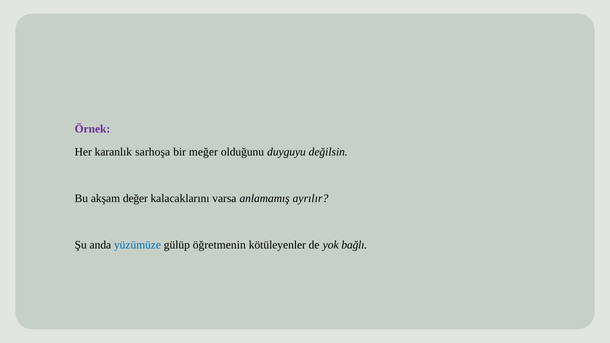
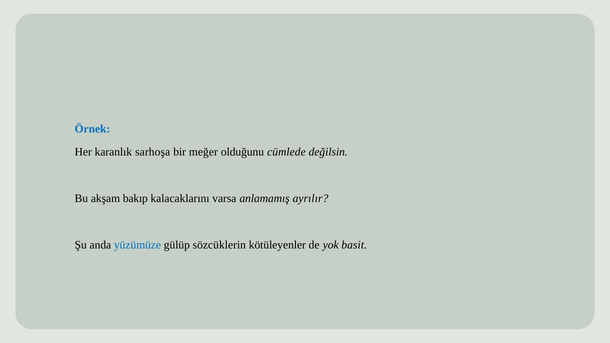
Örnek colour: purple -> blue
duyguyu: duyguyu -> cümlede
değer: değer -> bakıp
öğretmenin: öğretmenin -> sözcüklerin
bağlı: bağlı -> basit
